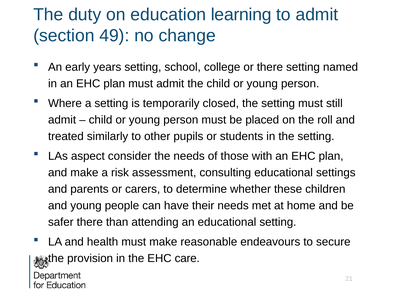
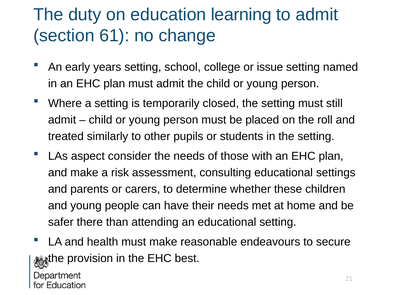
49: 49 -> 61
or there: there -> issue
care: care -> best
